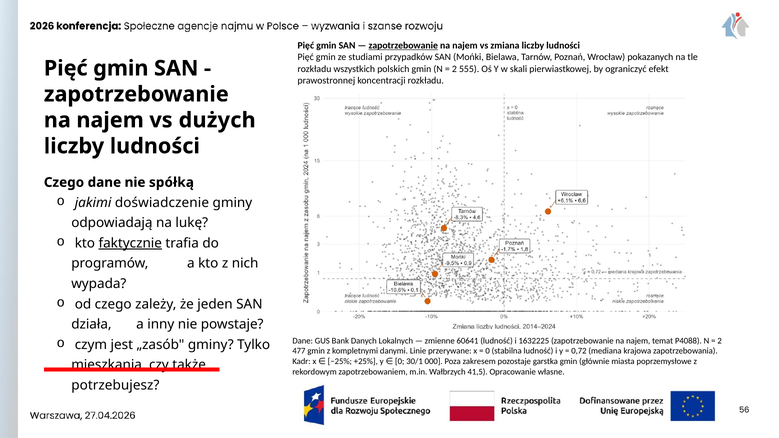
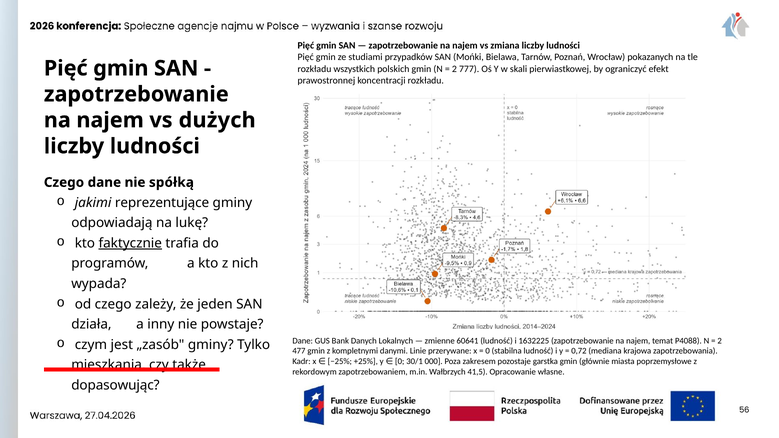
zapotrzebowanie at (403, 46) underline: present -> none
555: 555 -> 777
doświadczenie: doświadczenie -> reprezentujące
potrzebujesz: potrzebujesz -> dopasowując
